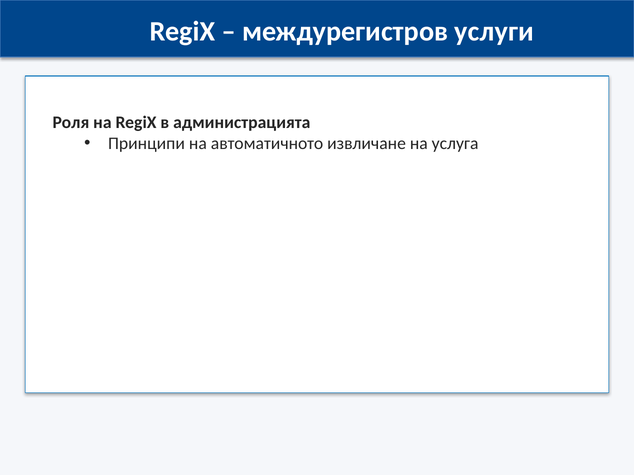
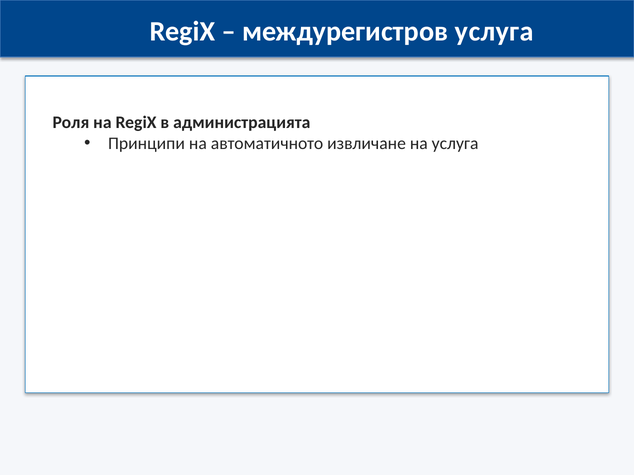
междурегистров услуги: услуги -> услуга
